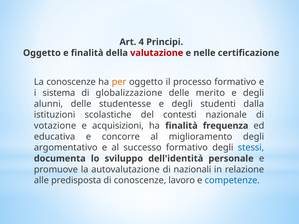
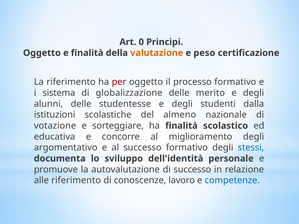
4: 4 -> 0
valutazione colour: red -> orange
nelle: nelle -> peso
La conoscenze: conoscenze -> riferimento
per colour: orange -> red
contesti: contesti -> almeno
acquisizioni: acquisizioni -> sorteggiare
frequenza: frequenza -> scolastico
di nazionali: nazionali -> successo
alle predisposta: predisposta -> riferimento
